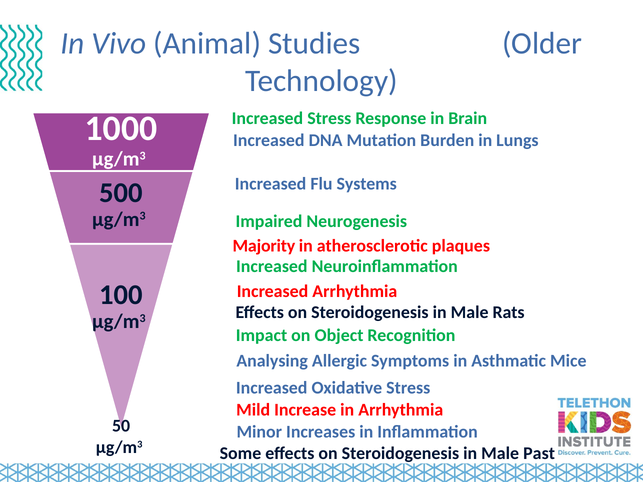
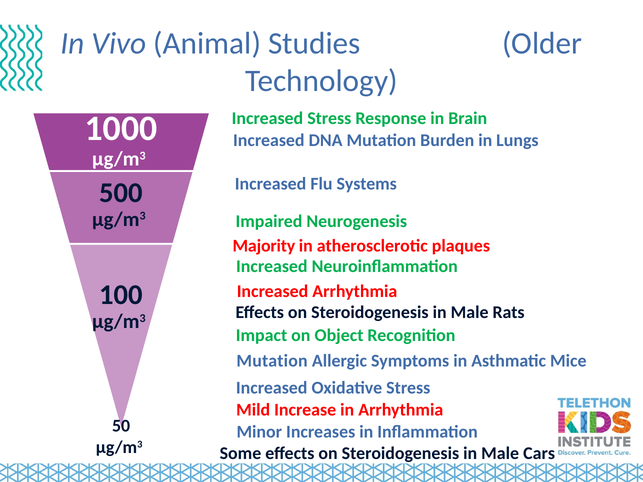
Analysing at (272, 361): Analysing -> Mutation
Past: Past -> Cars
